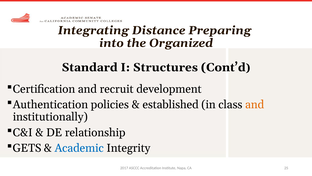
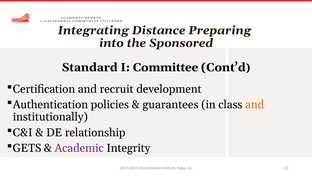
Organized: Organized -> Sponsored
Structures: Structures -> Committee
established: established -> guarantees
Academic colour: blue -> purple
